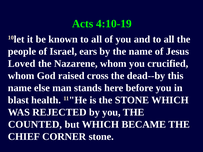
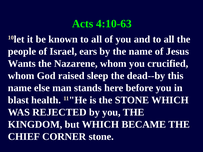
4:10-19: 4:10-19 -> 4:10-63
Loved: Loved -> Wants
cross: cross -> sleep
COUNTED: COUNTED -> KINGDOM
